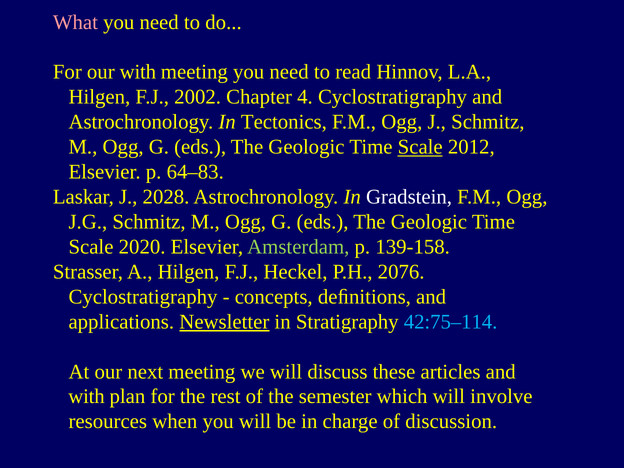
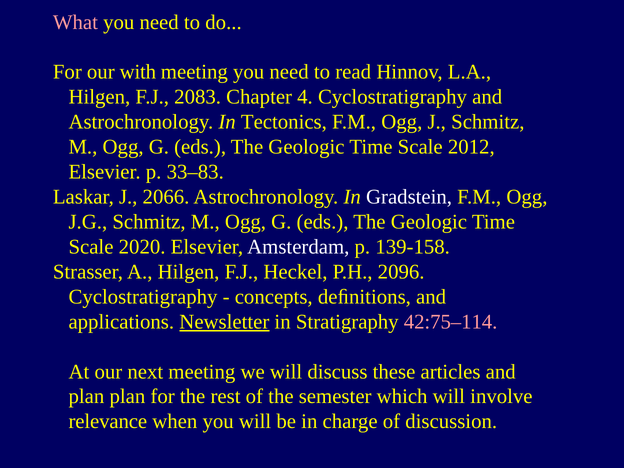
2002: 2002 -> 2083
Scale at (420, 147) underline: present -> none
64–83: 64–83 -> 33–83
2028: 2028 -> 2066
Amsterdam colour: light green -> white
2076: 2076 -> 2096
42:75–114 colour: light blue -> pink
with at (87, 397): with -> plan
resources: resources -> relevance
